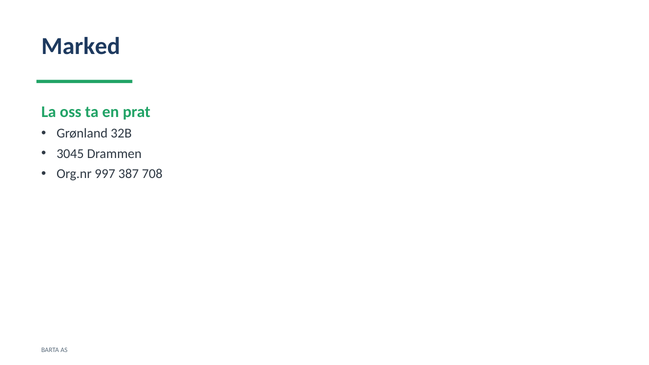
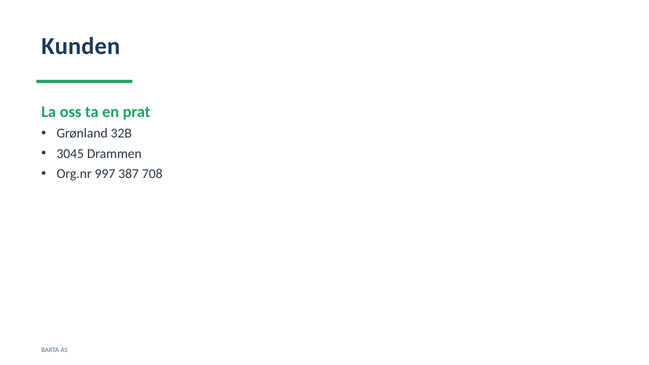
Marked: Marked -> Kunden
